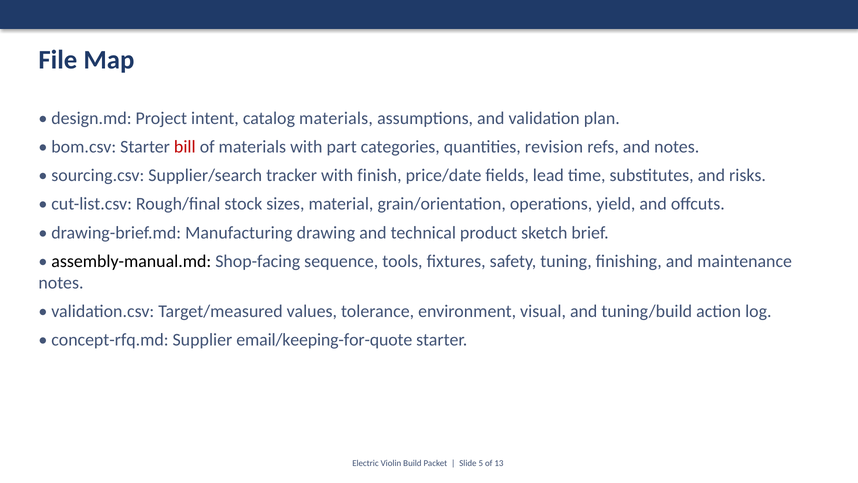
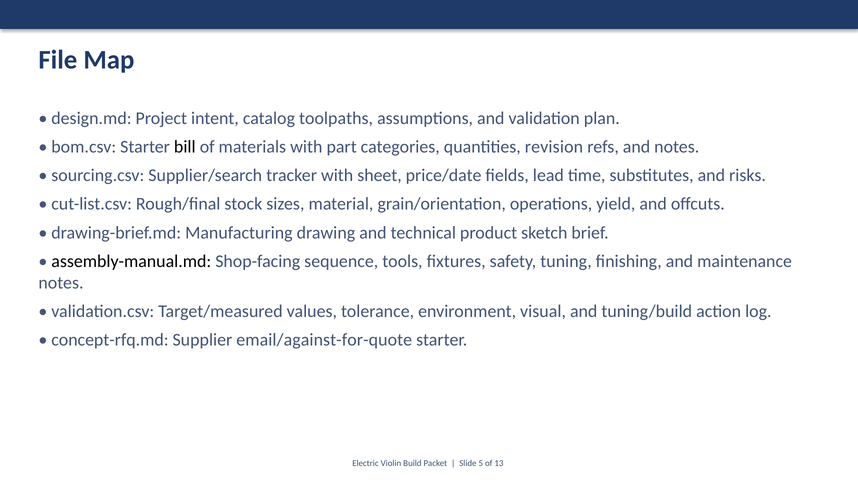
catalog materials: materials -> toolpaths
bill colour: red -> black
finish: finish -> sheet
email/keeping-for-quote: email/keeping-for-quote -> email/against-for-quote
